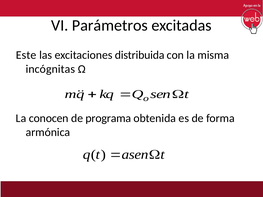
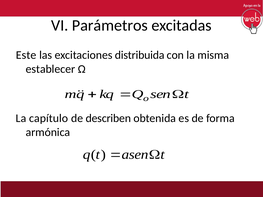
incógnitas: incógnitas -> establecer
conocen: conocen -> capítulo
programa: programa -> describen
